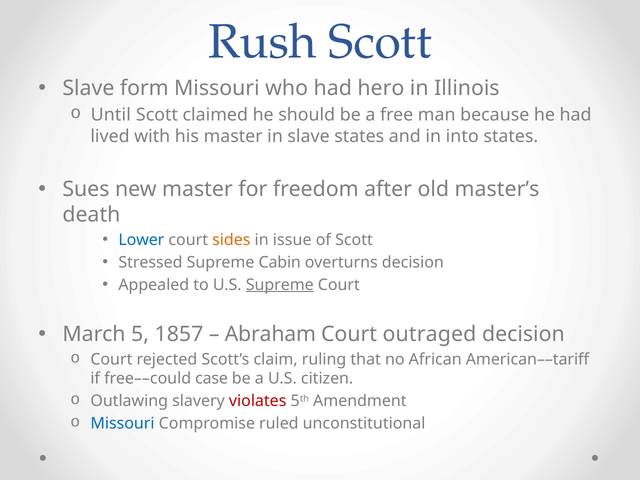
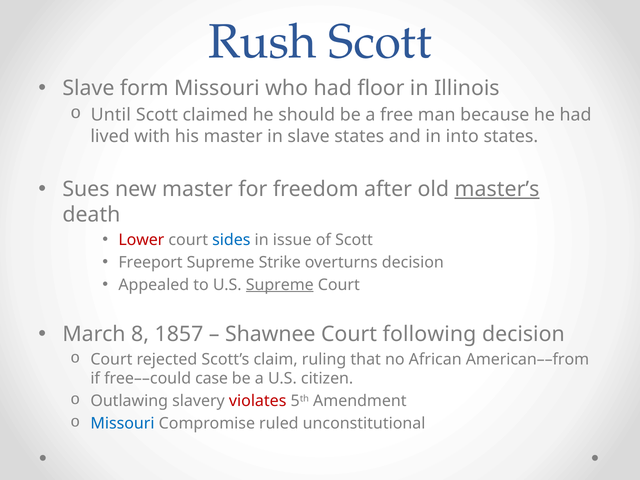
hero: hero -> floor
master’s underline: none -> present
Lower colour: blue -> red
sides colour: orange -> blue
Stressed: Stressed -> Freeport
Cabin: Cabin -> Strike
5: 5 -> 8
Abraham: Abraham -> Shawnee
outraged: outraged -> following
American––tariff: American––tariff -> American––from
